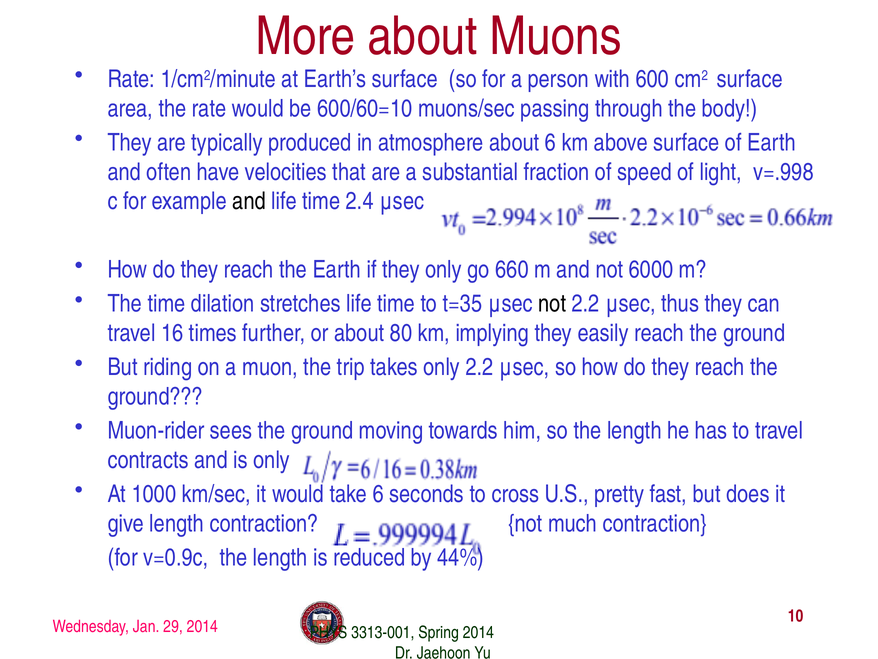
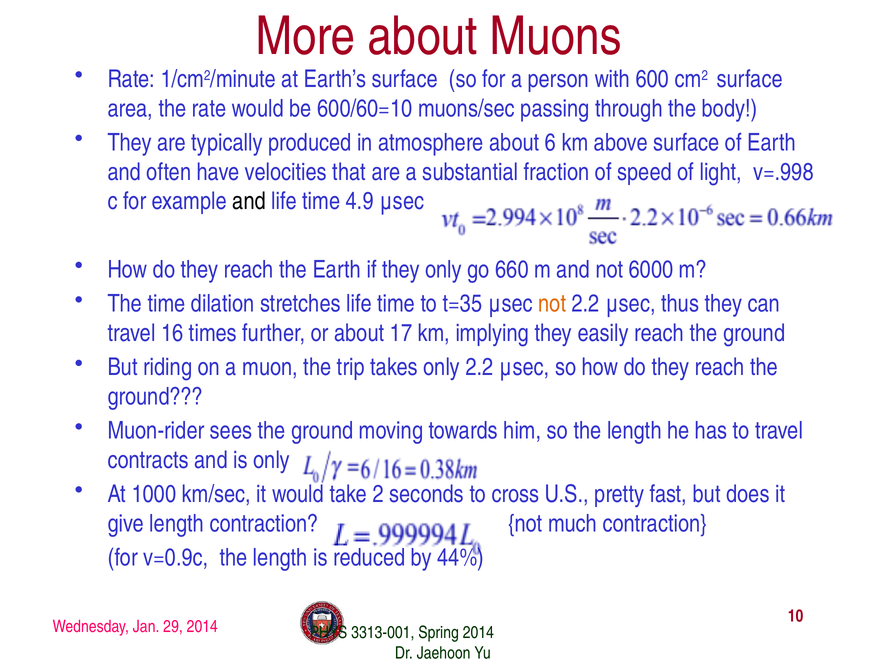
2.4: 2.4 -> 4.9
not at (552, 304) colour: black -> orange
80: 80 -> 17
6 at (378, 494): 6 -> 2
